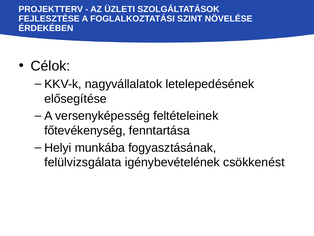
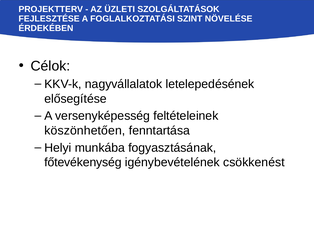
főtevékenység: főtevékenység -> köszönhetően
felülvizsgálata: felülvizsgálata -> főtevékenység
